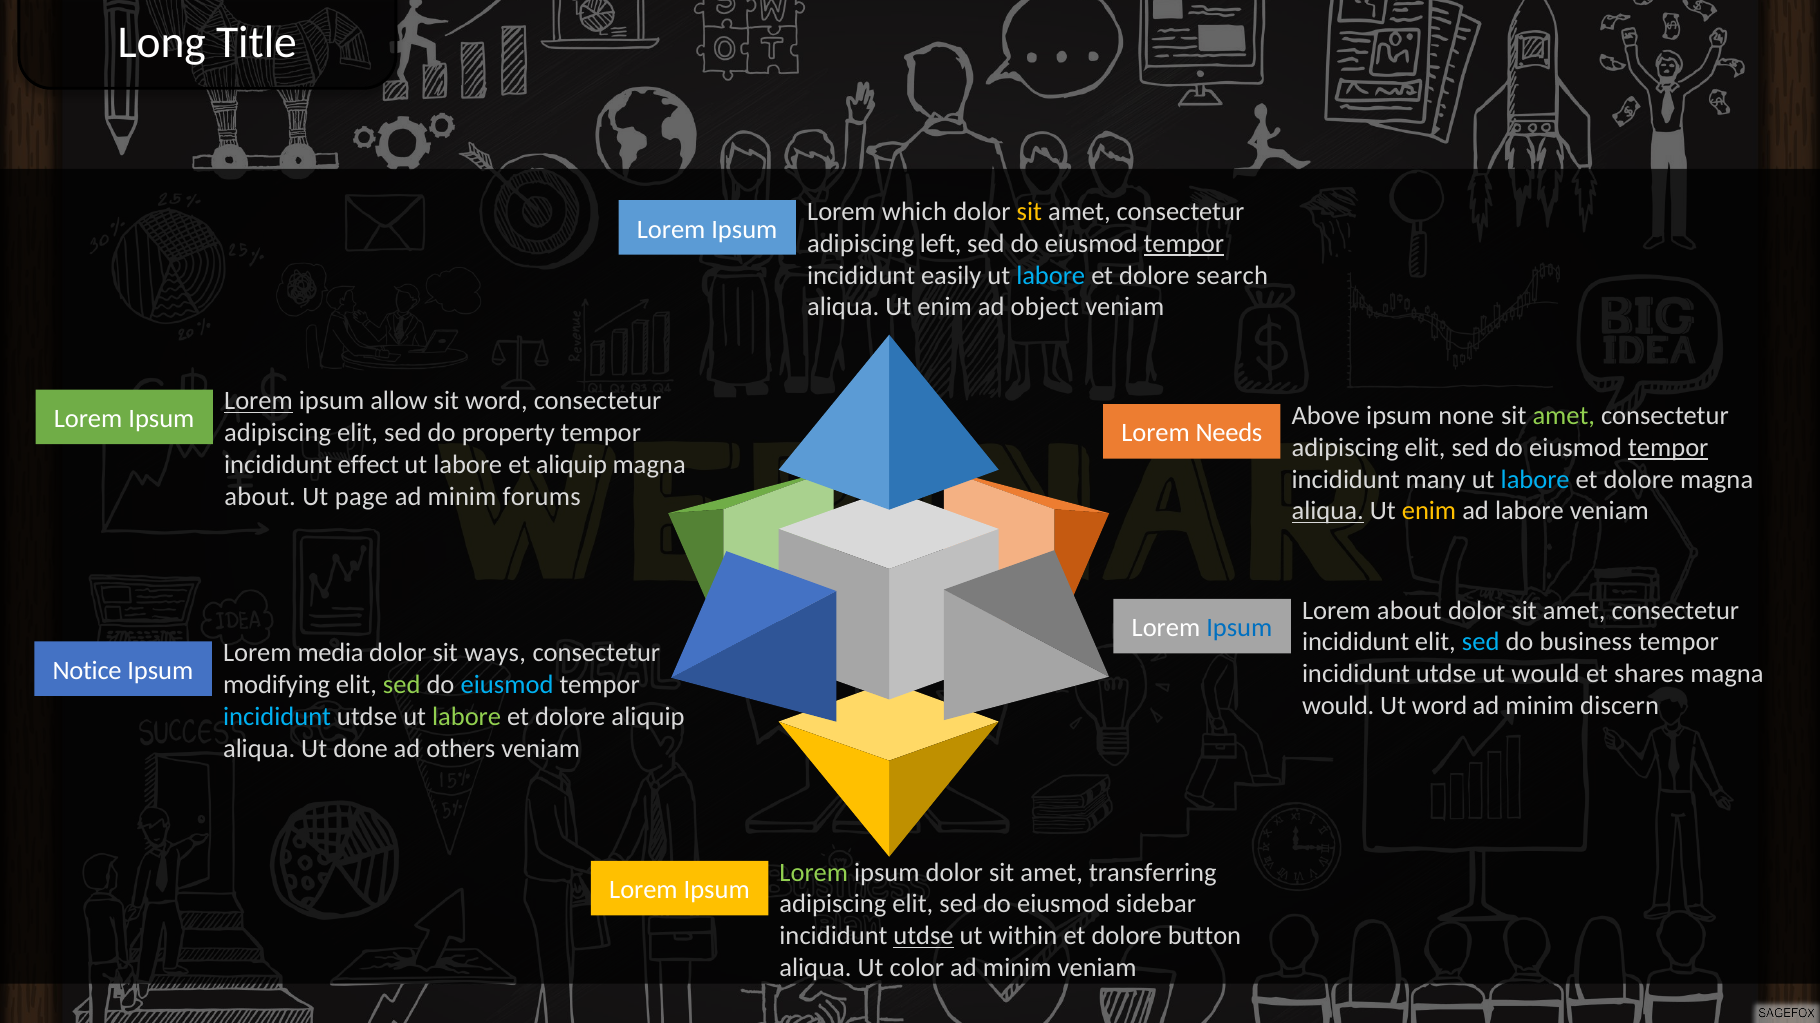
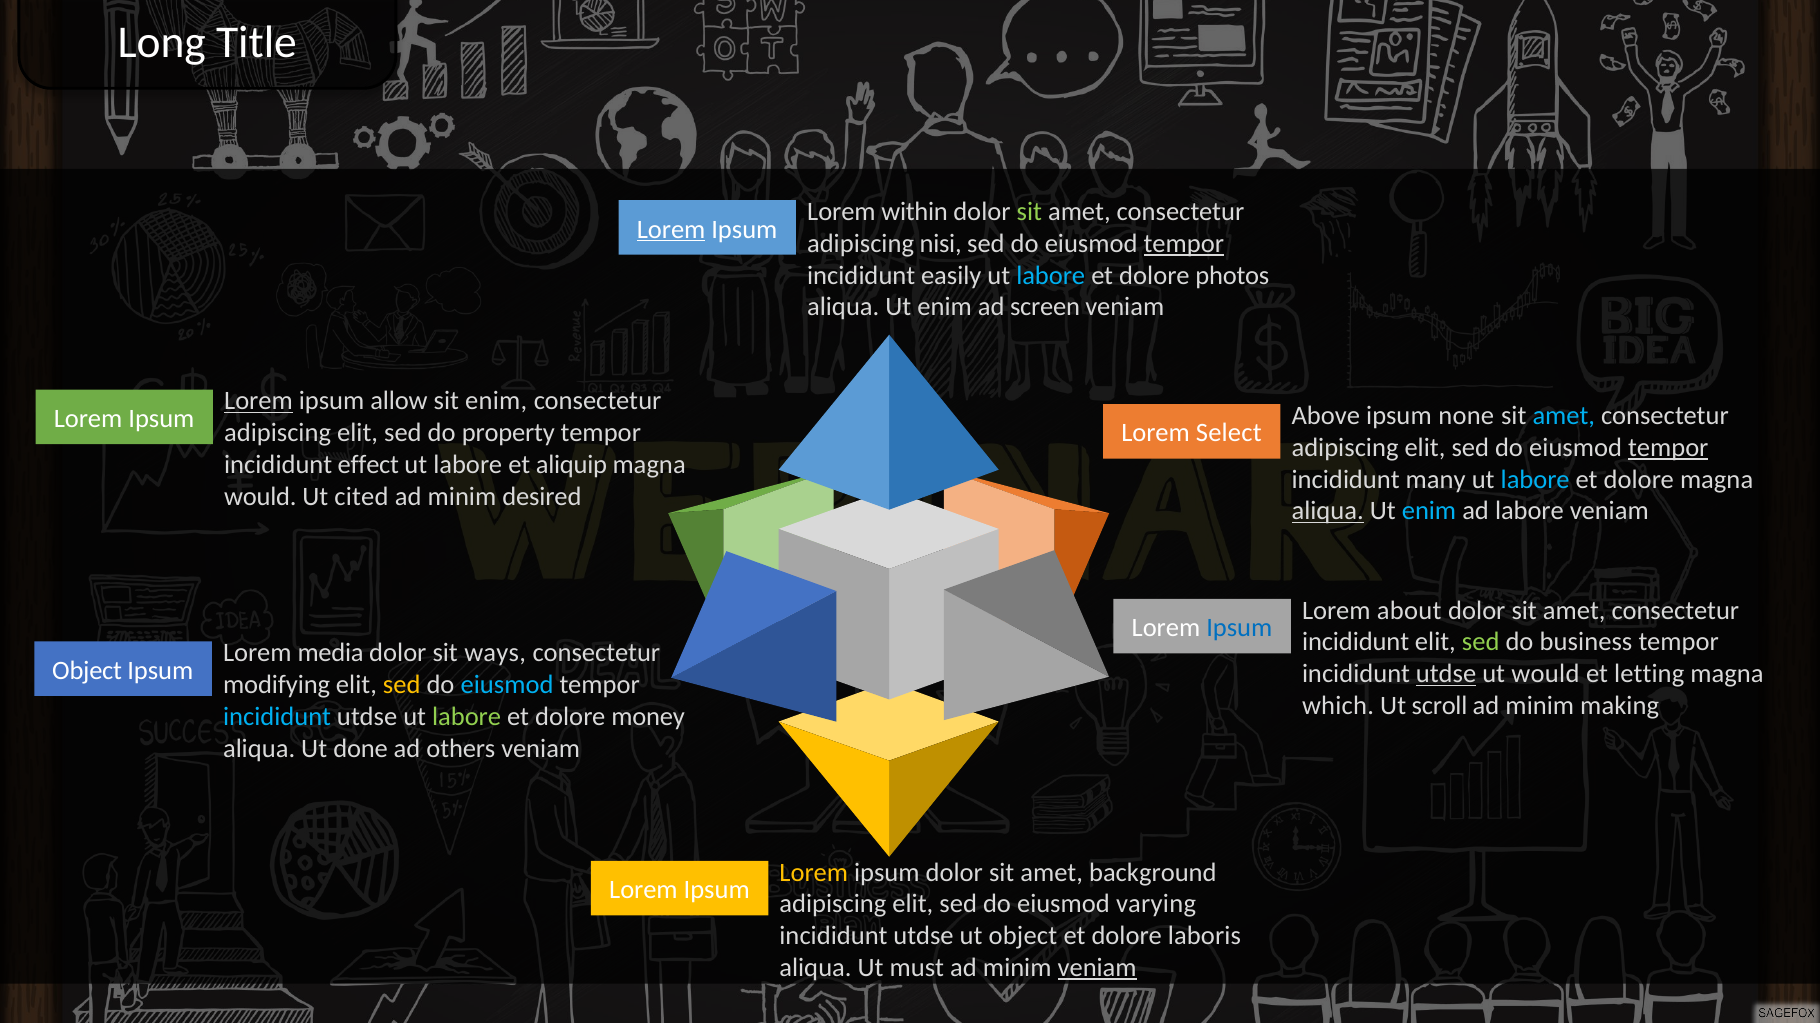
which: which -> within
sit at (1029, 212) colour: yellow -> light green
Lorem at (671, 229) underline: none -> present
left: left -> nisi
search: search -> photos
object: object -> screen
sit word: word -> enim
amet at (1564, 416) colour: light green -> light blue
Needs: Needs -> Select
about at (260, 497): about -> would
page: page -> cited
forums: forums -> desired
enim at (1429, 512) colour: yellow -> light blue
sed at (1481, 643) colour: light blue -> light green
Notice at (87, 671): Notice -> Object
utdse at (1446, 675) underline: none -> present
shares: shares -> letting
sed at (402, 685) colour: light green -> yellow
would at (1338, 706): would -> which
Ut word: word -> scroll
discern: discern -> making
dolore aliquip: aliquip -> money
Lorem at (814, 873) colour: light green -> yellow
transferring: transferring -> background
sidebar: sidebar -> varying
utdse at (924, 937) underline: present -> none
ut within: within -> object
button: button -> laboris
color: color -> must
veniam at (1097, 968) underline: none -> present
